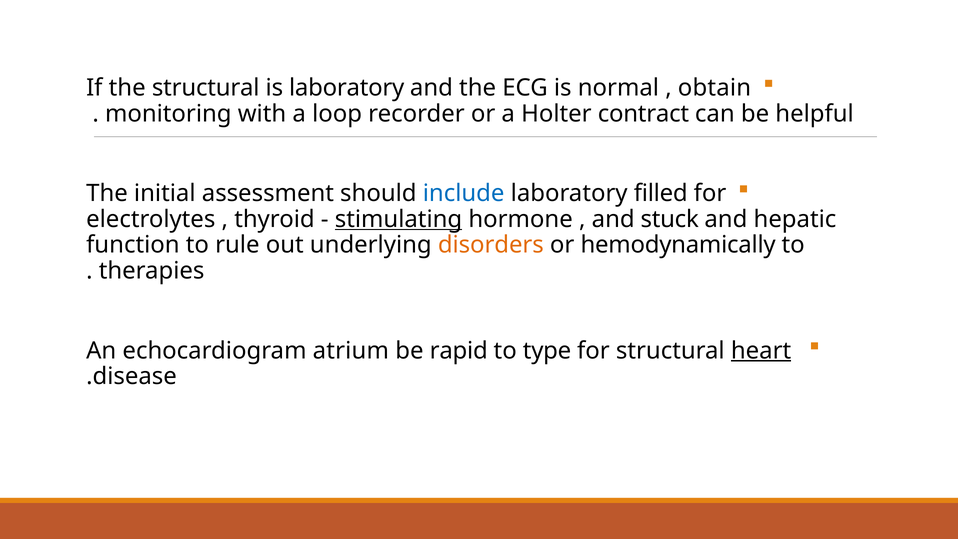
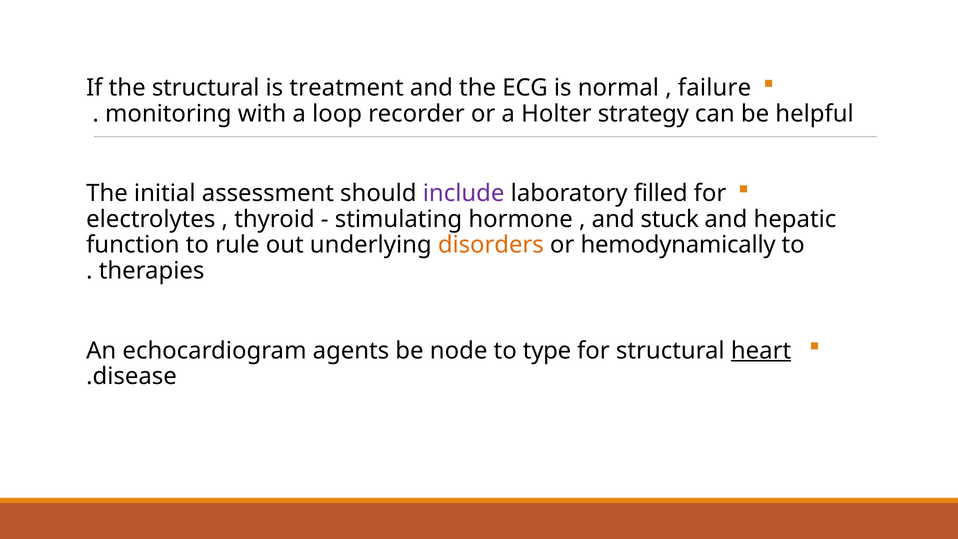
is laboratory: laboratory -> treatment
obtain: obtain -> failure
contract: contract -> strategy
include colour: blue -> purple
stimulating underline: present -> none
atrium: atrium -> agents
rapid: rapid -> node
